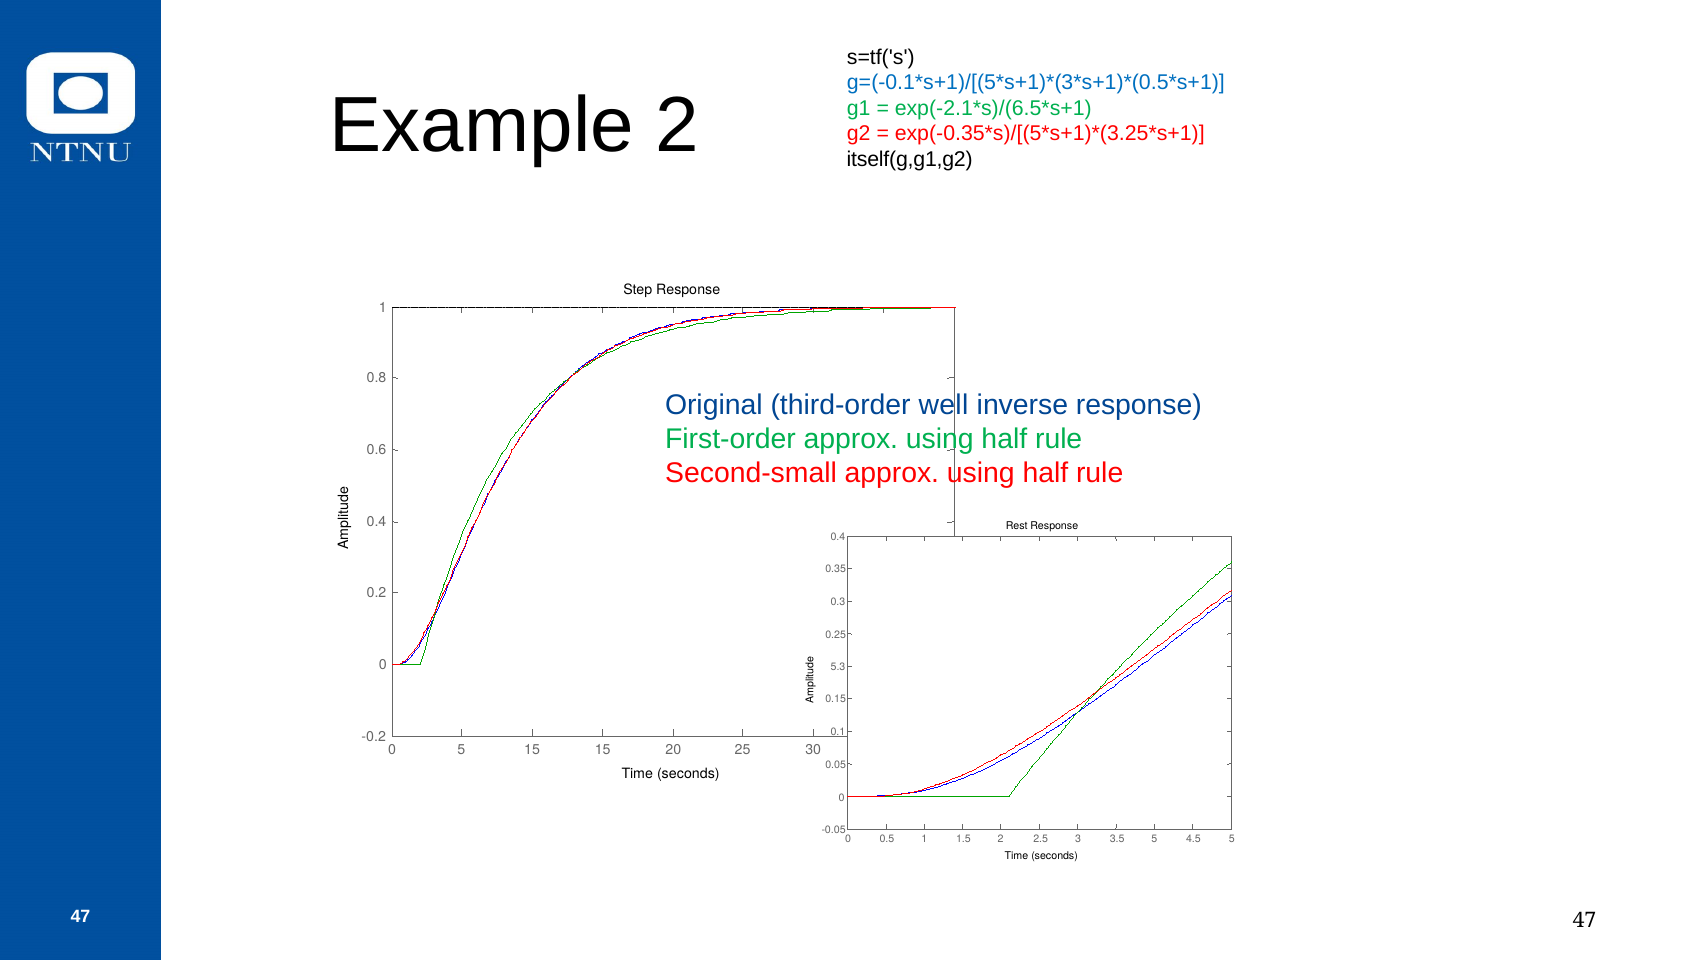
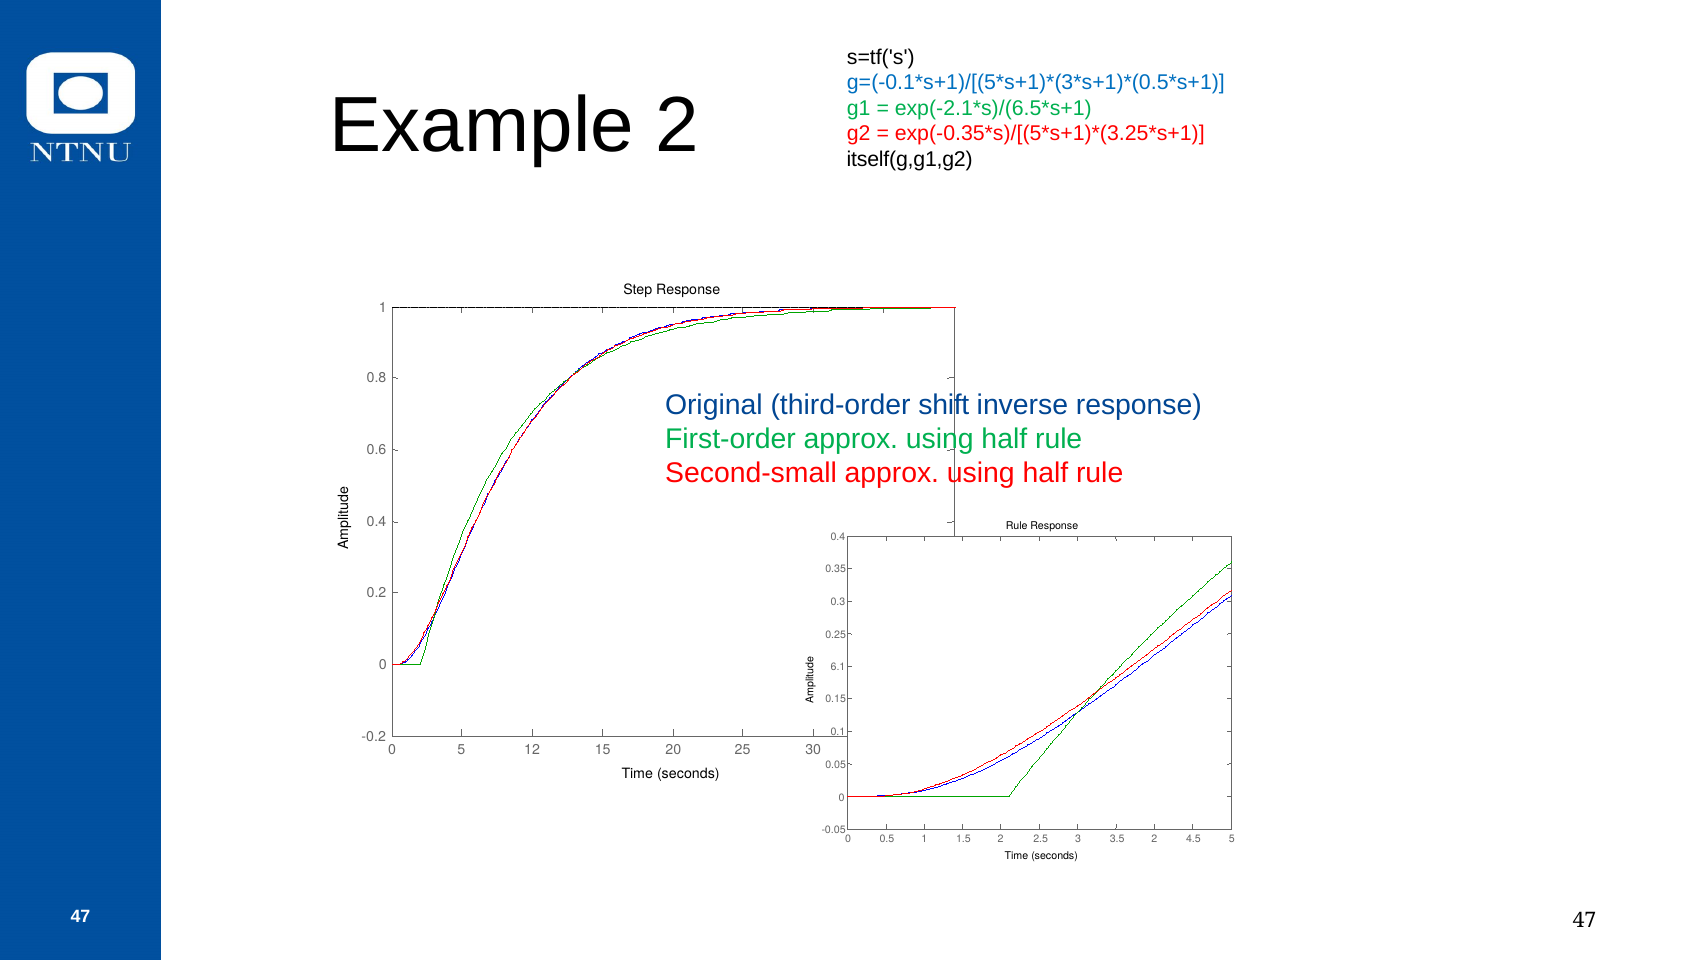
well: well -> shift
Rest at (1017, 525): Rest -> Rule
5.3: 5.3 -> 6.1
5 15: 15 -> 12
3.5 5: 5 -> 2
